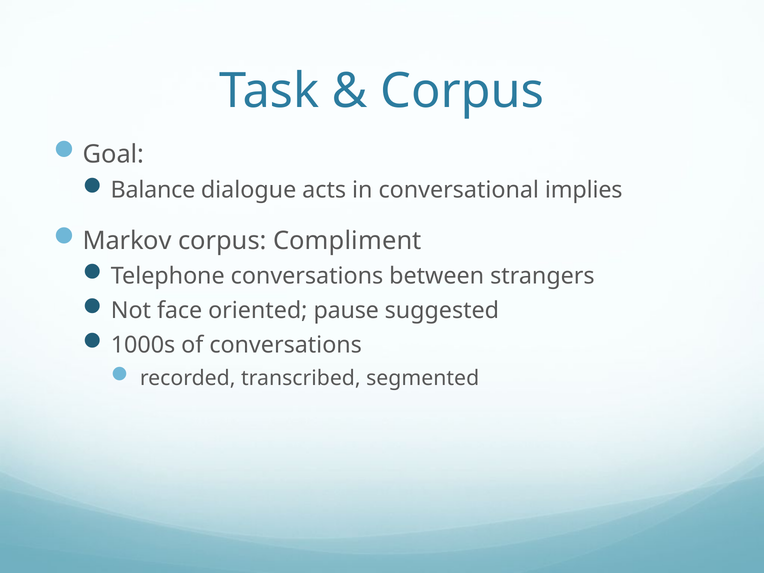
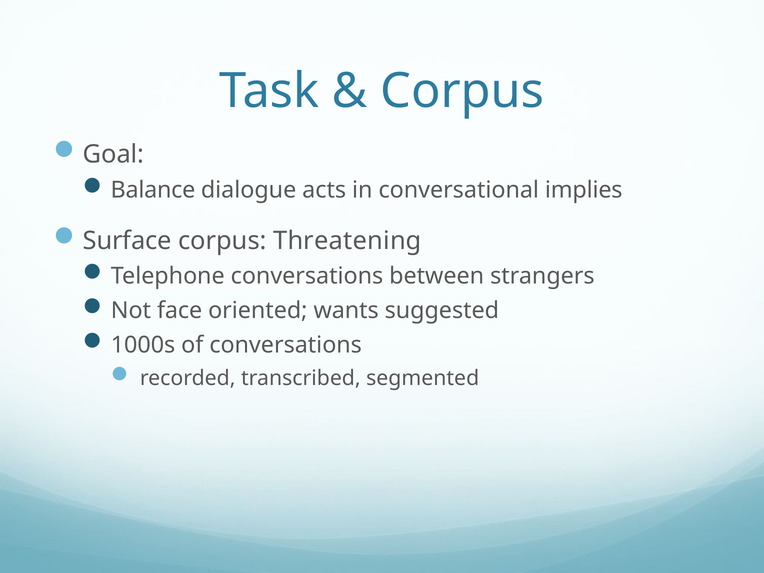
Markov: Markov -> Surface
Compliment: Compliment -> Threatening
pause: pause -> wants
